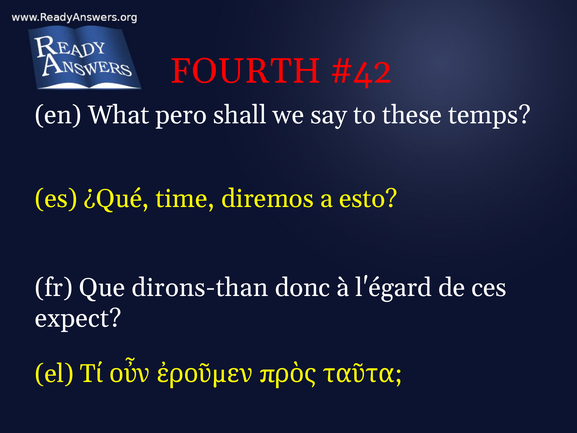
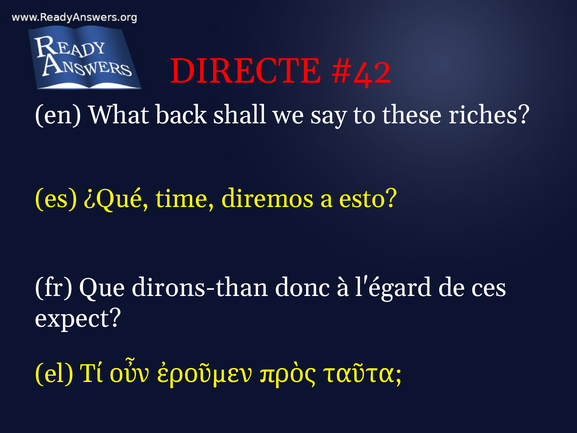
FOURTH: FOURTH -> DIRECTE
pero: pero -> back
temps: temps -> riches
